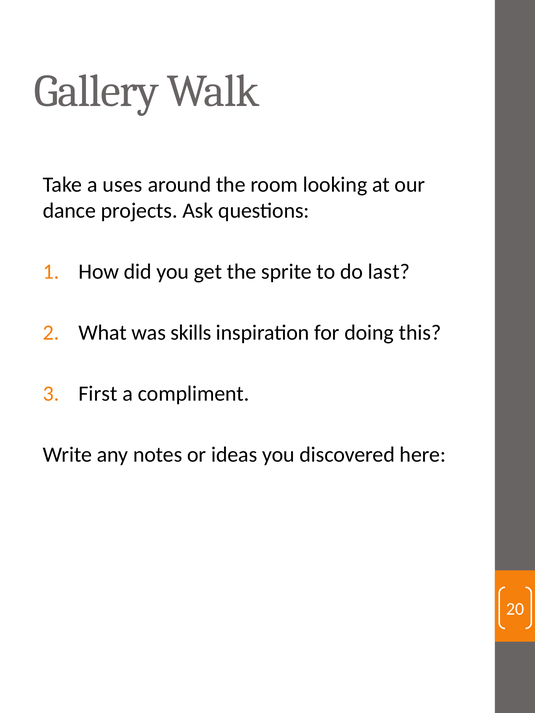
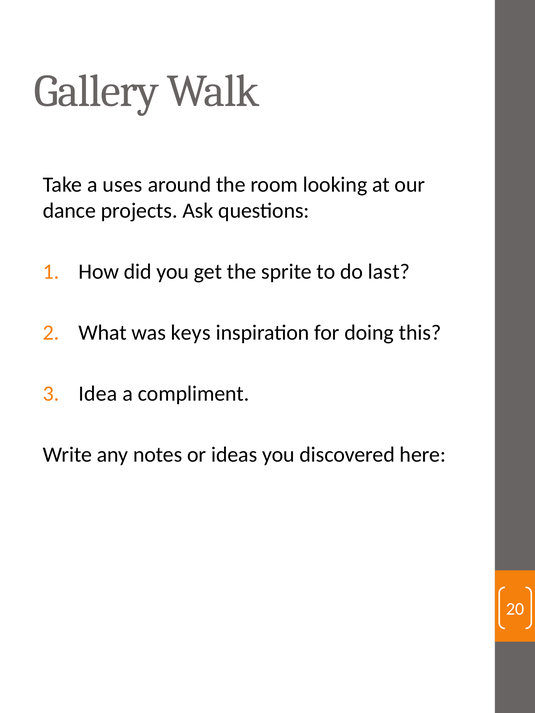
skills: skills -> keys
First: First -> Idea
